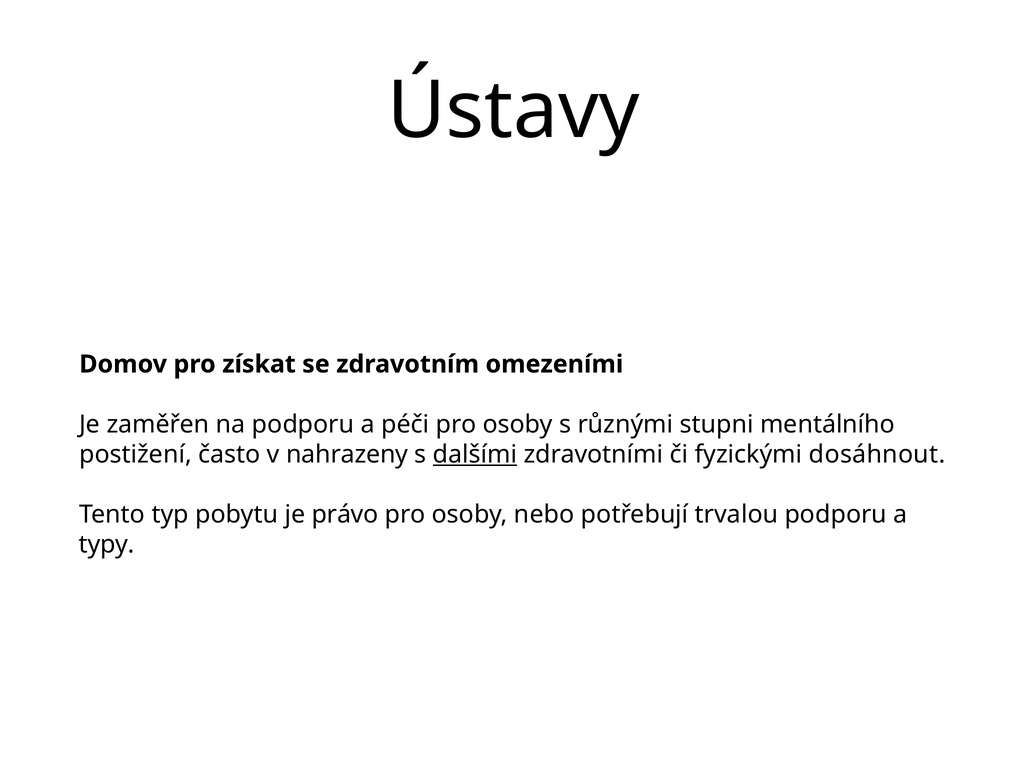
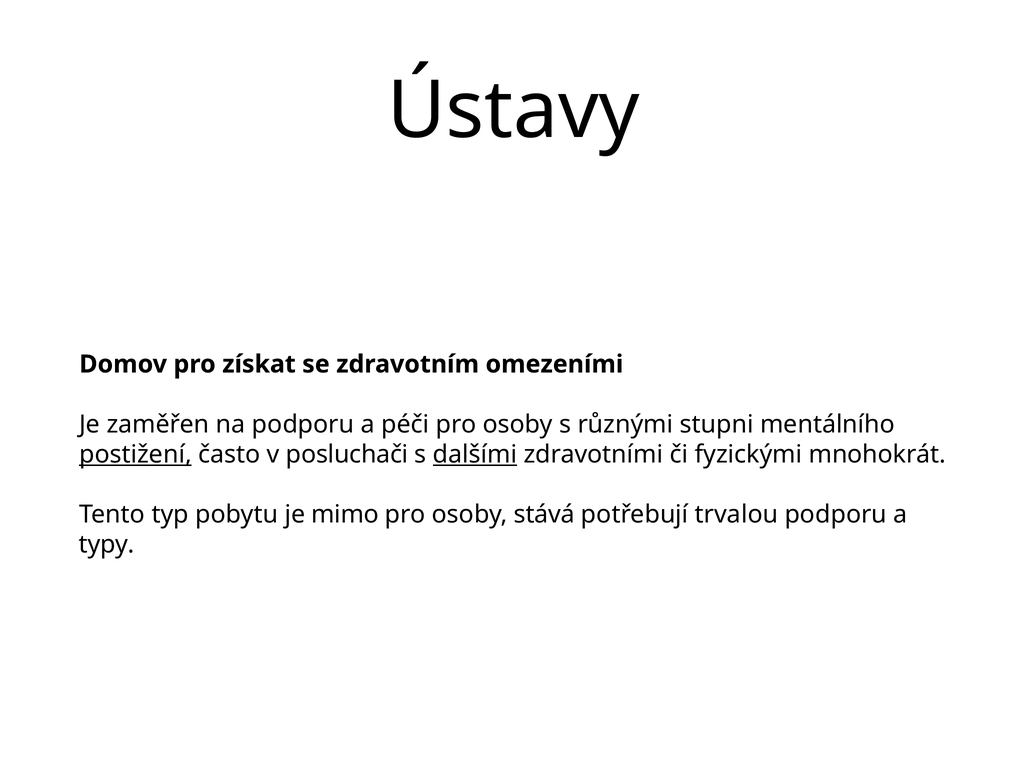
postižení underline: none -> present
nahrazeny: nahrazeny -> posluchači
dosáhnout: dosáhnout -> mnohokrát
právo: právo -> mimo
nebo: nebo -> stává
